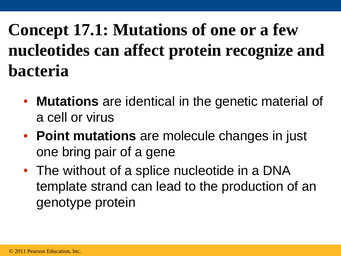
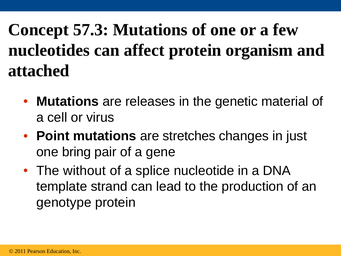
17.1: 17.1 -> 57.3
recognize: recognize -> organism
bacteria: bacteria -> attached
identical: identical -> releases
molecule: molecule -> stretches
